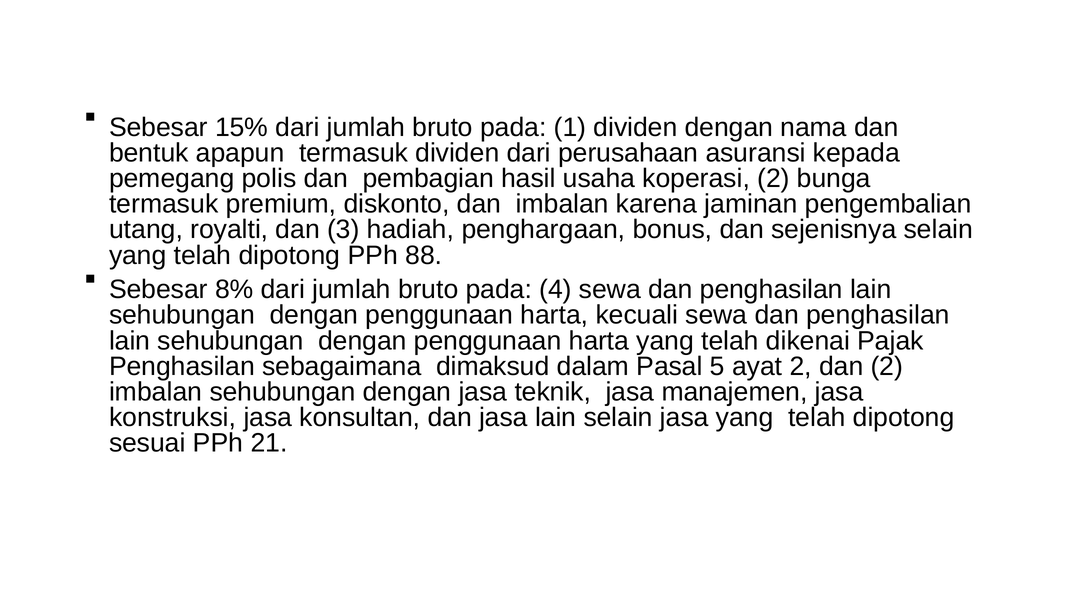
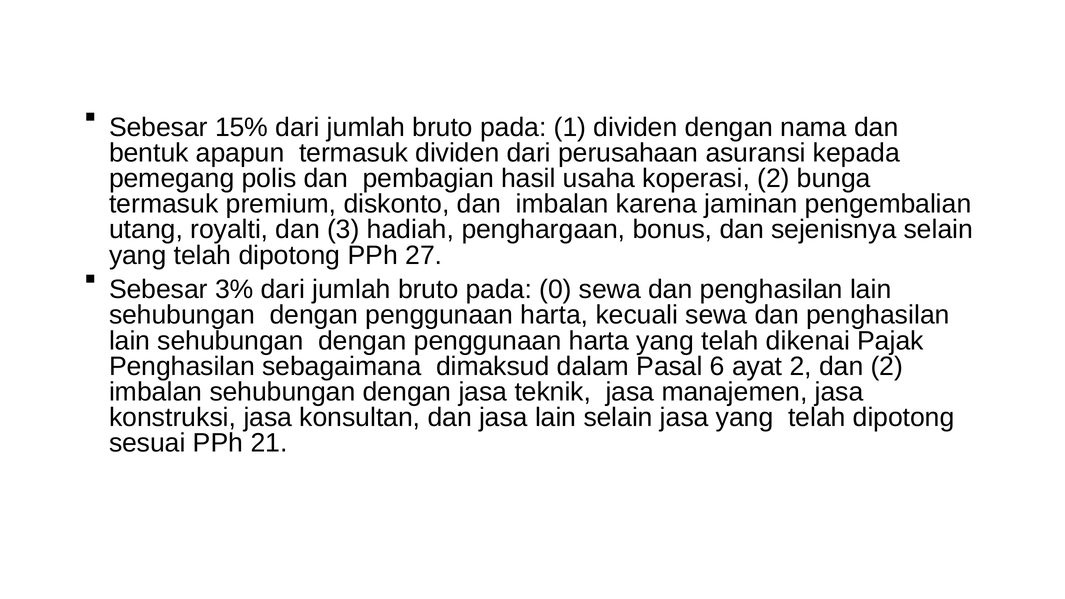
88: 88 -> 27
8%: 8% -> 3%
4: 4 -> 0
5: 5 -> 6
